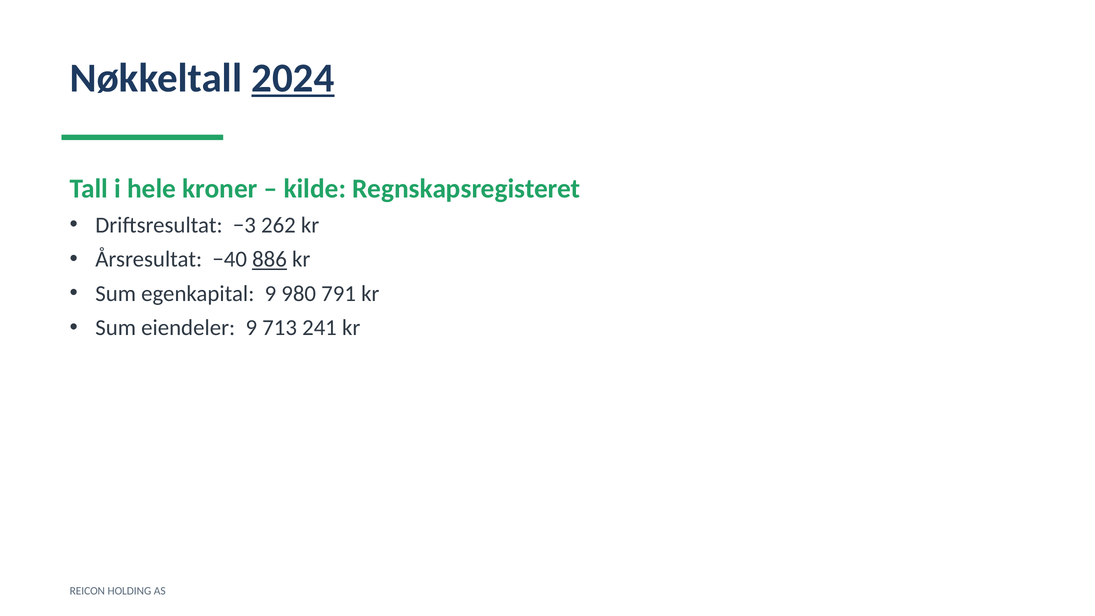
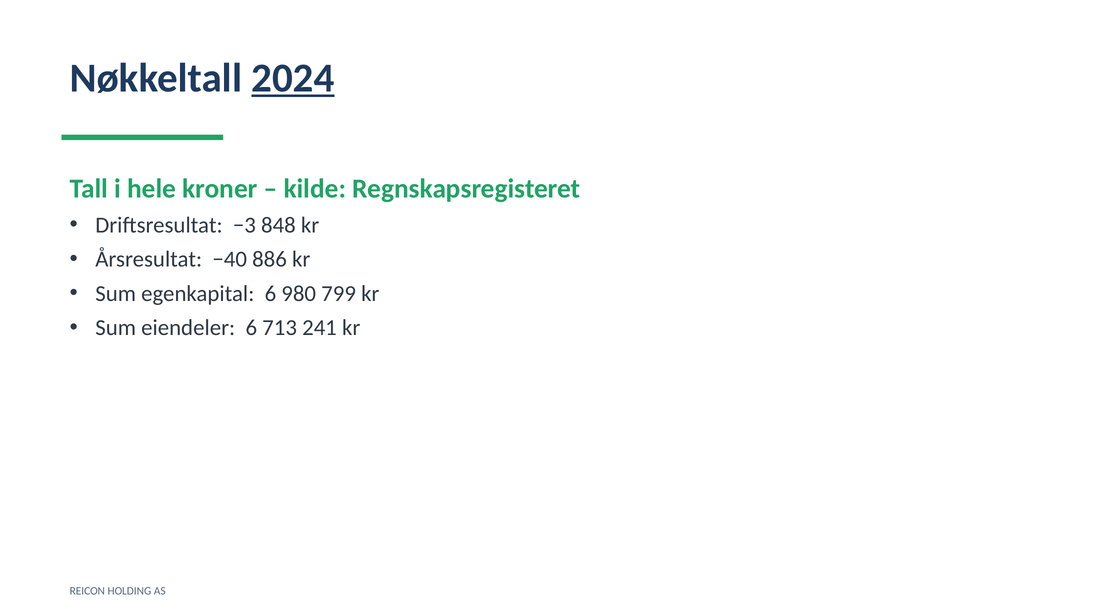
262: 262 -> 848
886 underline: present -> none
egenkapital 9: 9 -> 6
791: 791 -> 799
eiendeler 9: 9 -> 6
